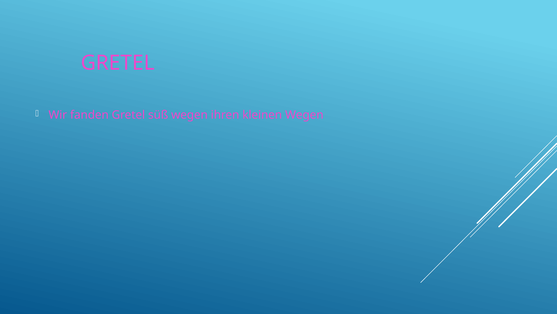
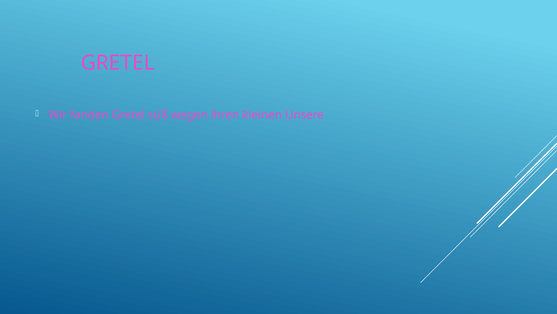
kleinen Wegen: Wegen -> Unsere
